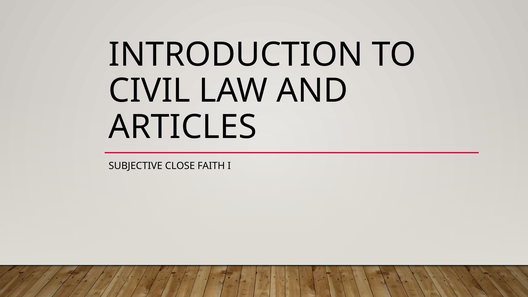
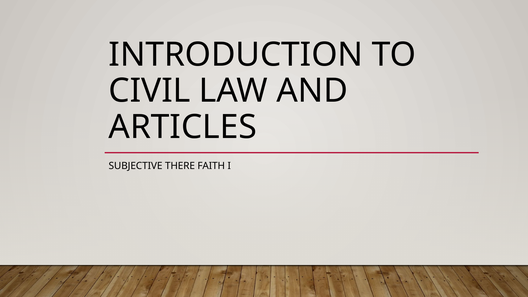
CLOSE: CLOSE -> THERE
